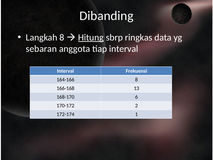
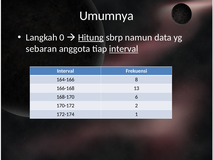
Dibanding: Dibanding -> Umumnya
Langkah 8: 8 -> 0
ringkas: ringkas -> namun
interval at (124, 49) underline: none -> present
